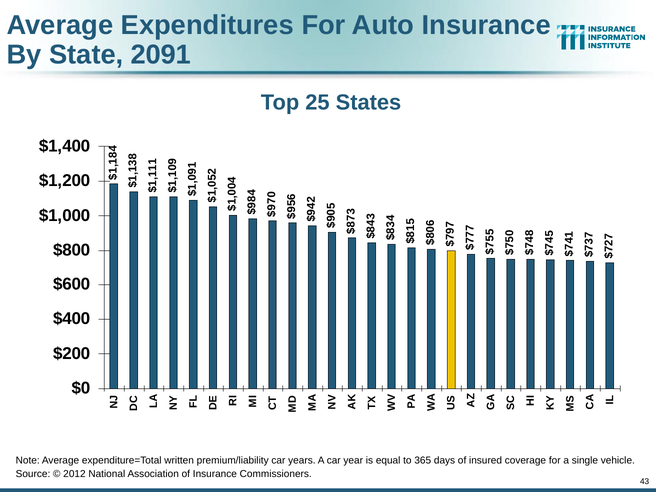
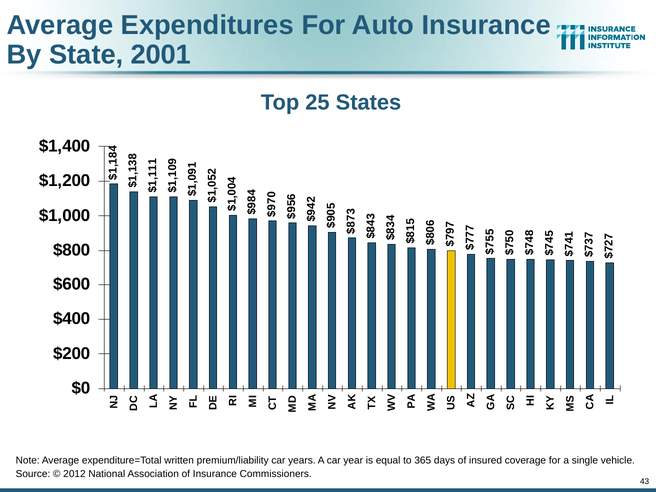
2091: 2091 -> 2001
